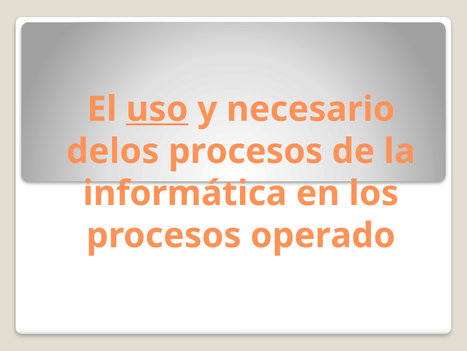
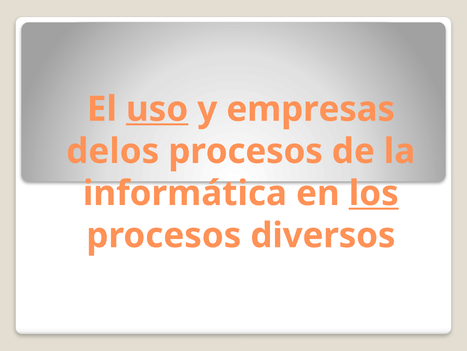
necesario: necesario -> empresas
los underline: none -> present
operado: operado -> diversos
